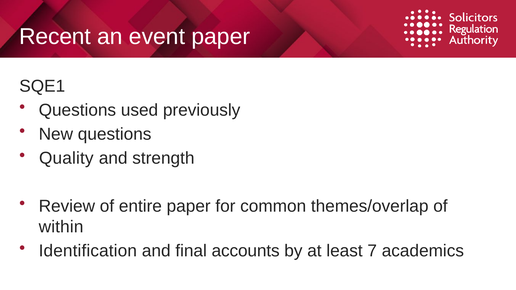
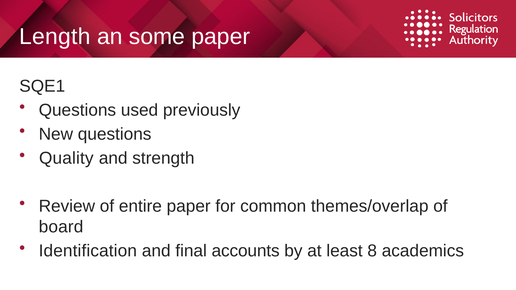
Recent: Recent -> Length
event: event -> some
within: within -> board
7: 7 -> 8
